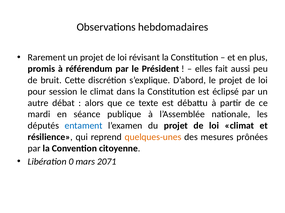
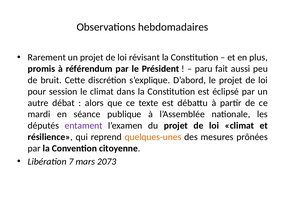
elles: elles -> paru
entament colour: blue -> purple
0: 0 -> 7
2071: 2071 -> 2073
